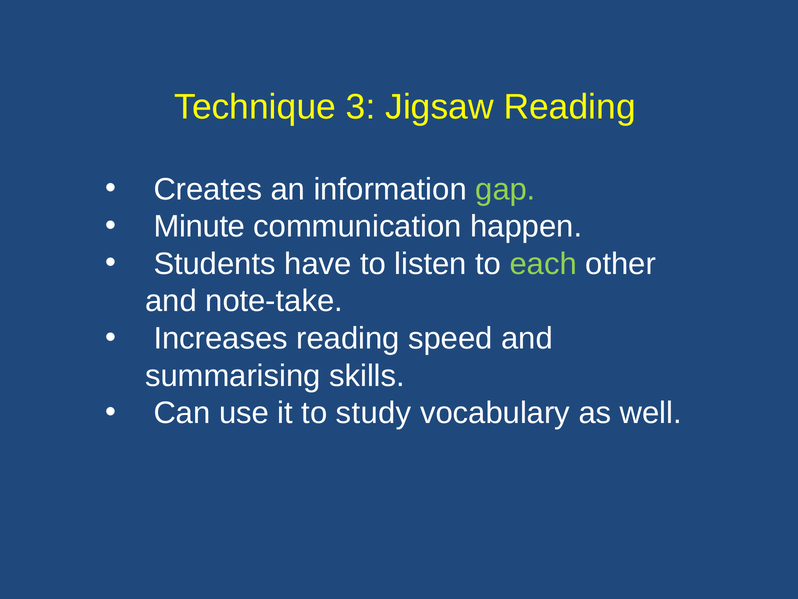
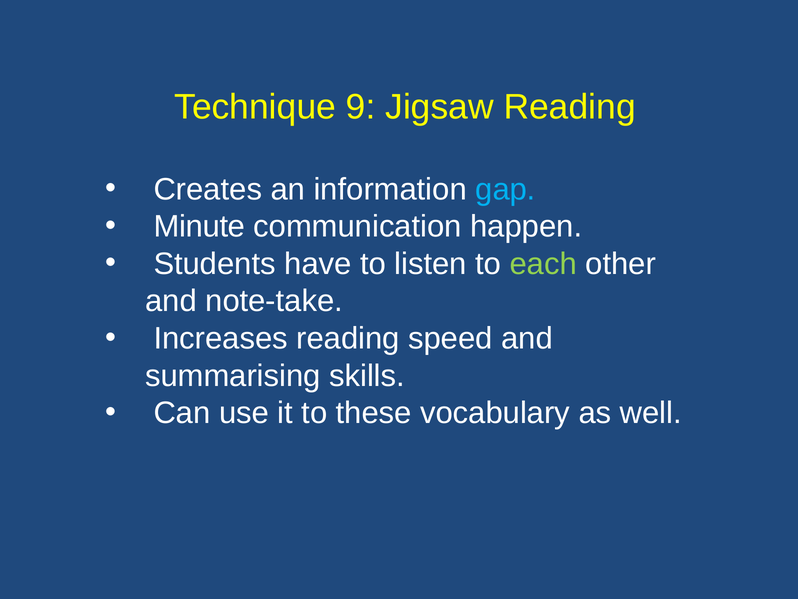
3: 3 -> 9
gap colour: light green -> light blue
study: study -> these
